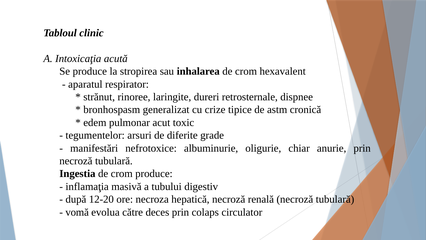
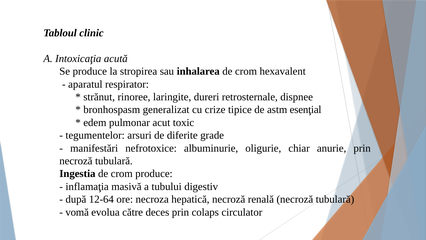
cronică: cronică -> esenţial
12-20: 12-20 -> 12-64
